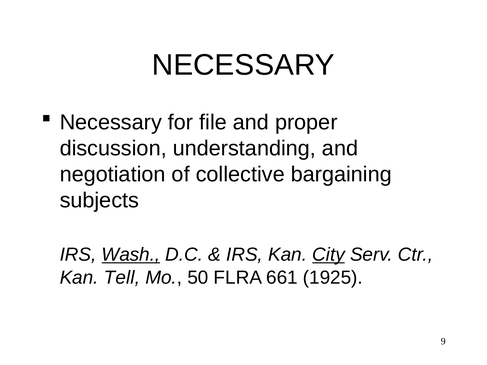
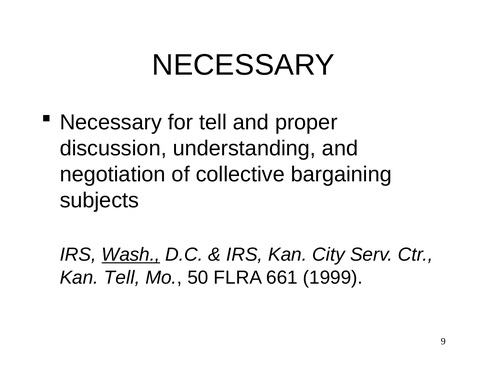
for file: file -> tell
City underline: present -> none
1925: 1925 -> 1999
